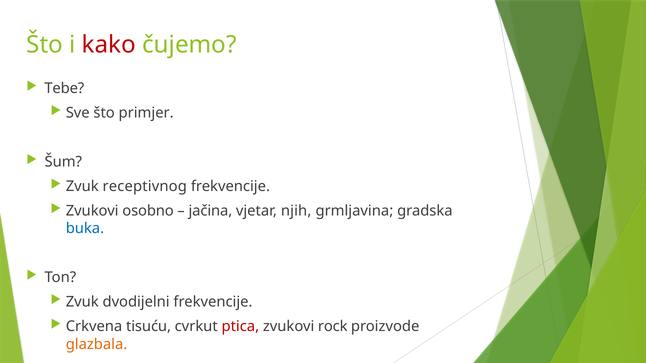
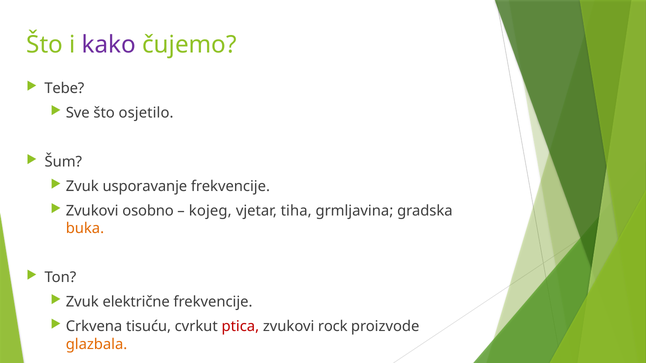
kako colour: red -> purple
primjer: primjer -> osjetilo
receptivnog: receptivnog -> usporavanje
jačina: jačina -> kojeg
njih: njih -> tiha
buka colour: blue -> orange
dvodijelni: dvodijelni -> električne
